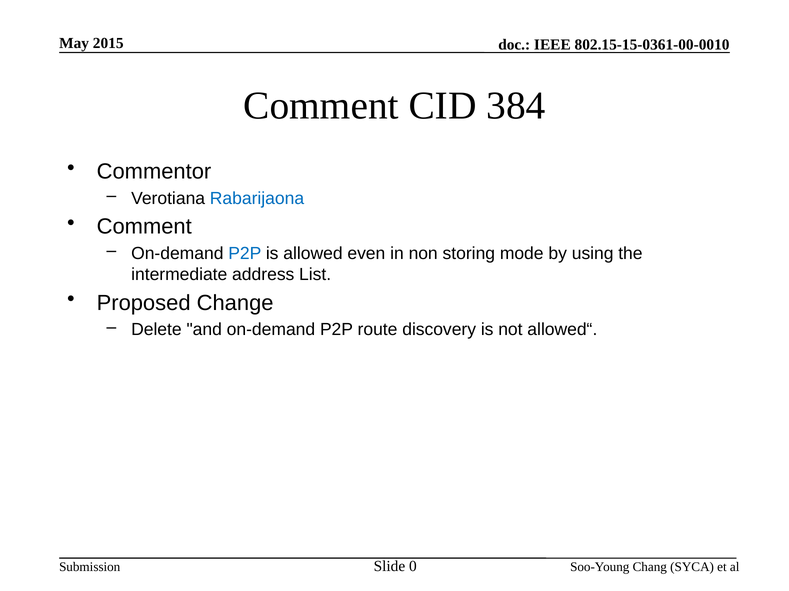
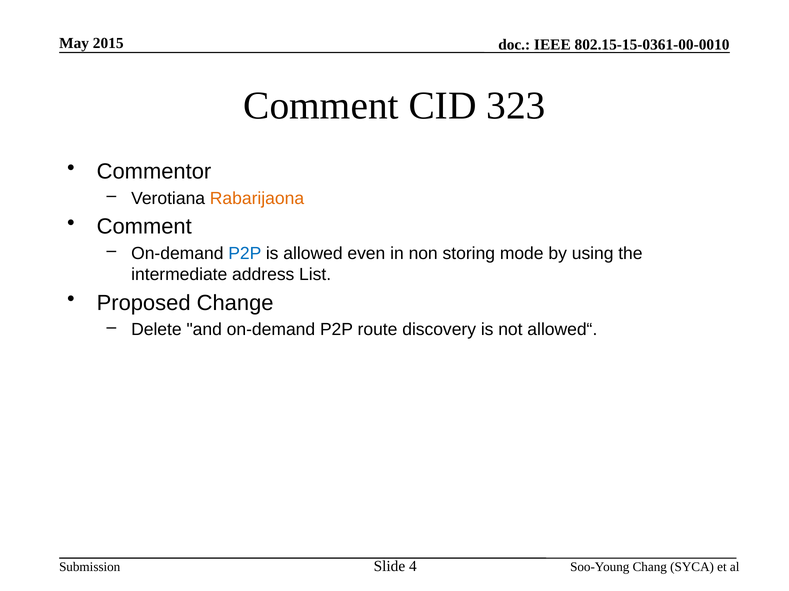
384: 384 -> 323
Rabarijaona colour: blue -> orange
0: 0 -> 4
